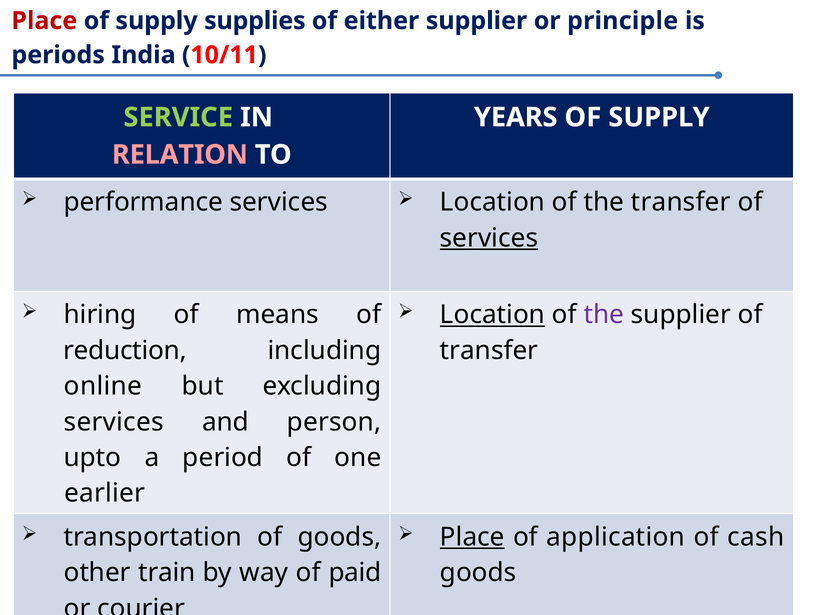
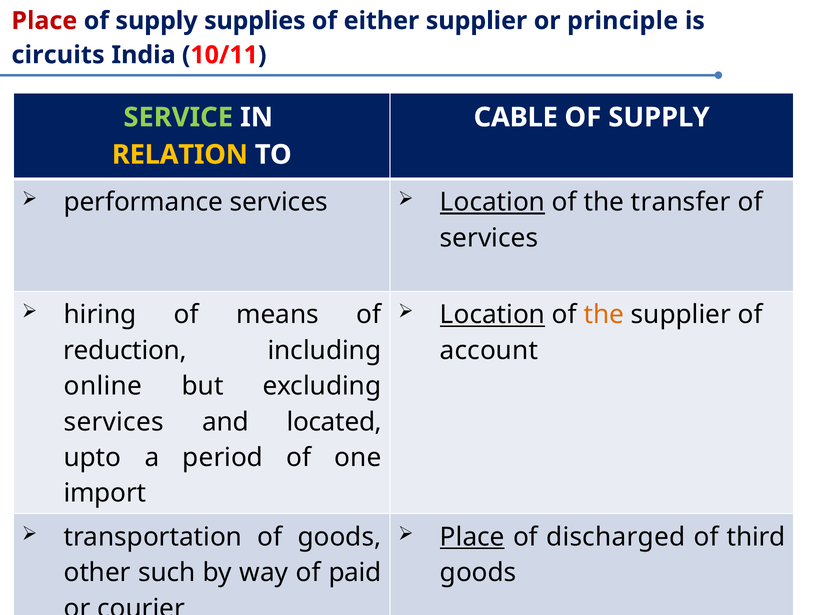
periods: periods -> circuits
YEARS: YEARS -> CABLE
RELATION colour: pink -> yellow
Location at (492, 203) underline: none -> present
services at (489, 238) underline: present -> none
the at (604, 315) colour: purple -> orange
transfer at (489, 351): transfer -> account
person: person -> located
earlier: earlier -> import
application: application -> discharged
cash: cash -> third
train: train -> such
